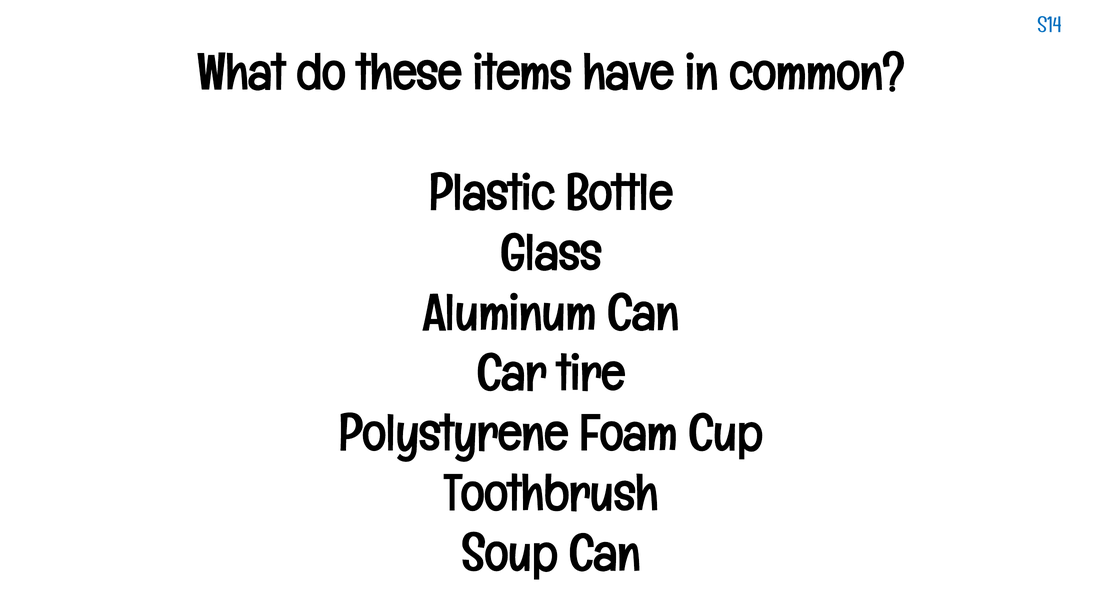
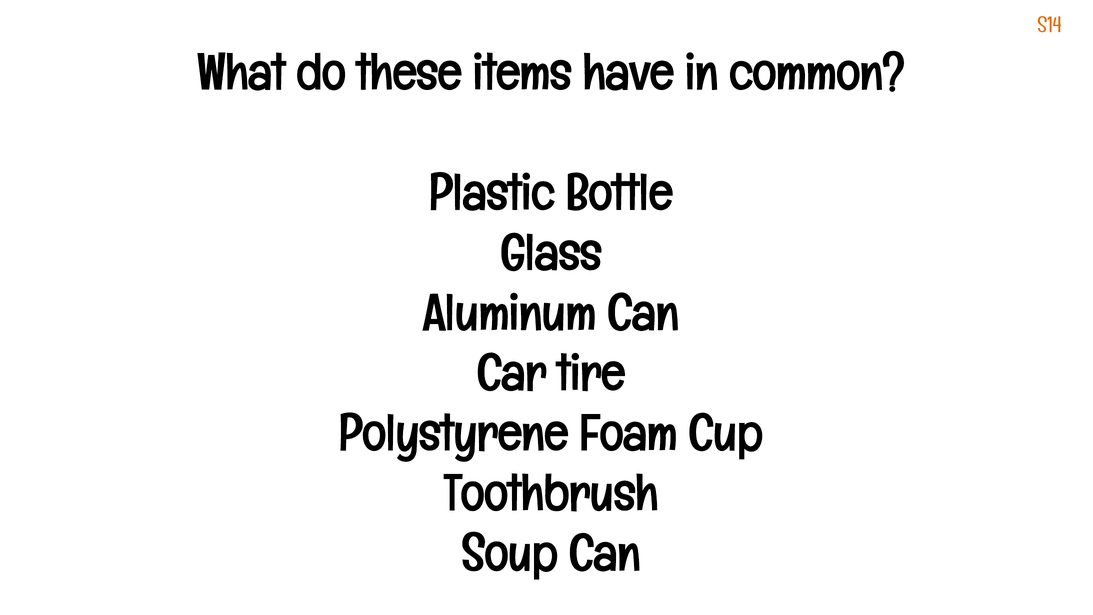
S14 colour: blue -> orange
